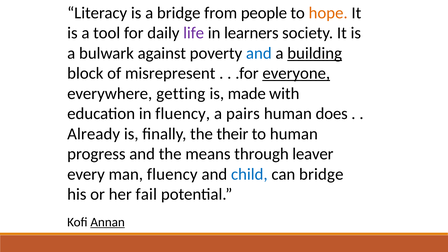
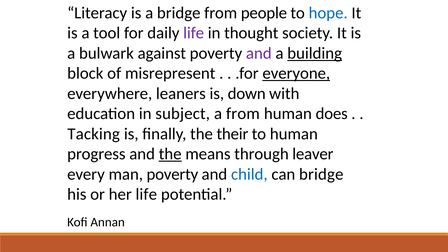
hope colour: orange -> blue
learners: learners -> thought
and at (259, 53) colour: blue -> purple
getting: getting -> leaners
made: made -> down
in fluency: fluency -> subject
a pairs: pairs -> from
Already: Already -> Tacking
the at (170, 154) underline: none -> present
man fluency: fluency -> poverty
her fail: fail -> life
Annan underline: present -> none
